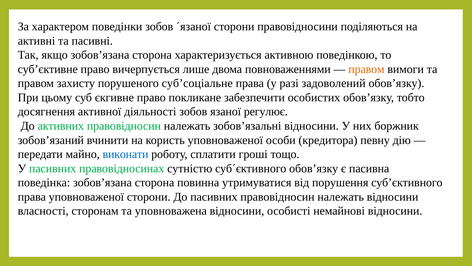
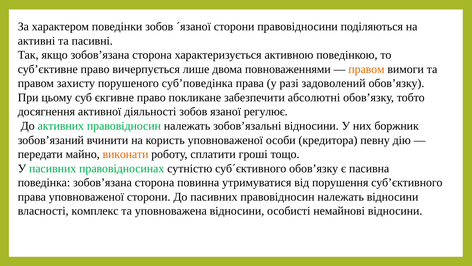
суб’соціальне: суб’соціальне -> суб’поведінка
особистих: особистих -> абсолютні
виконати colour: blue -> orange
сторонам: сторонам -> комплекс
